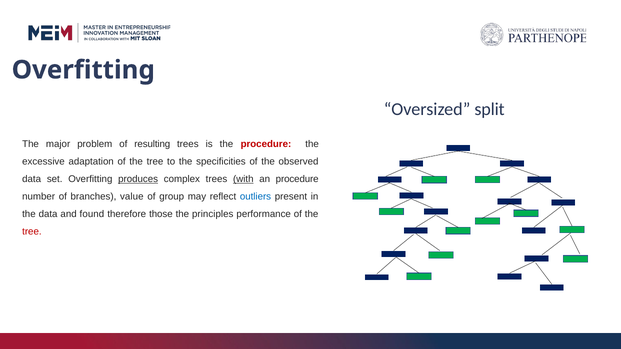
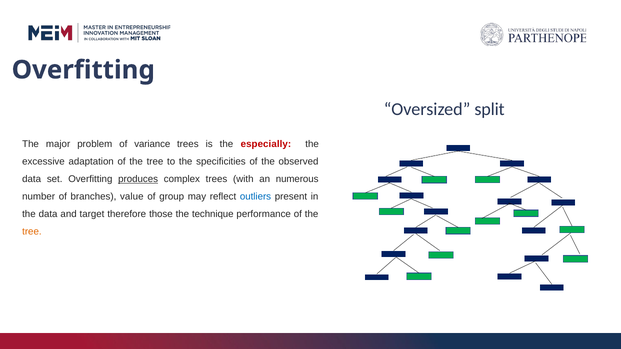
resulting: resulting -> variance
the procedure: procedure -> especially
with underline: present -> none
an procedure: procedure -> numerous
found: found -> target
principles: principles -> technique
tree at (32, 232) colour: red -> orange
